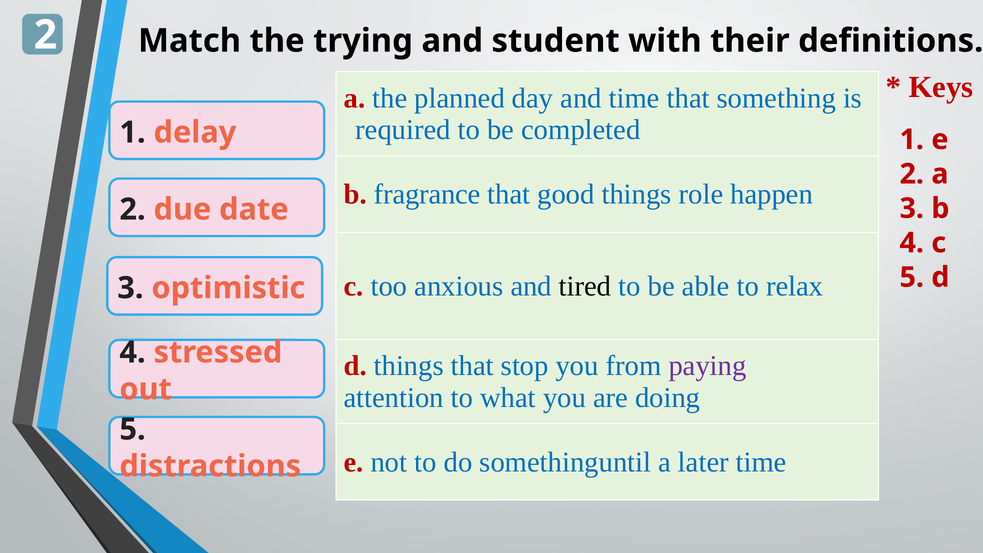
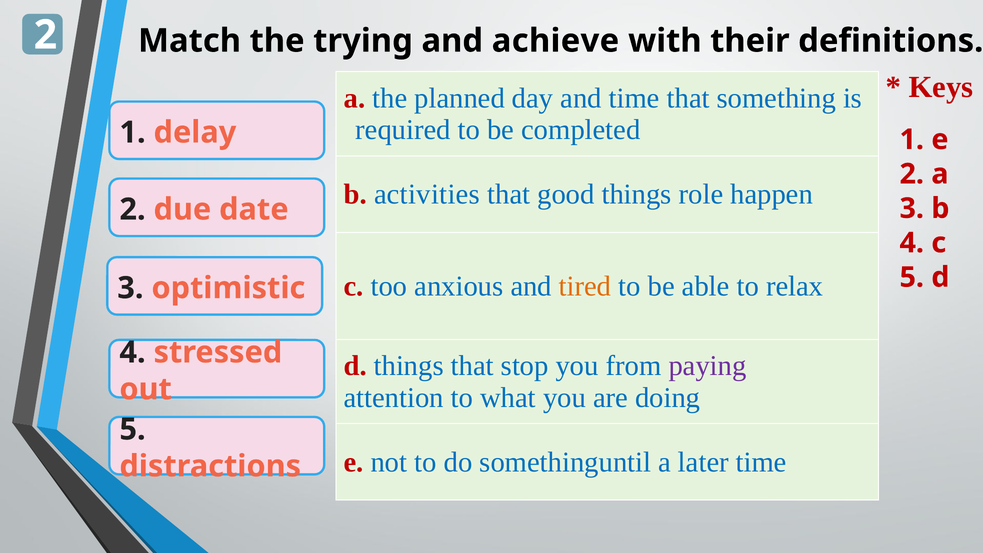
student: student -> achieve
fragrance: fragrance -> activities
tired colour: black -> orange
